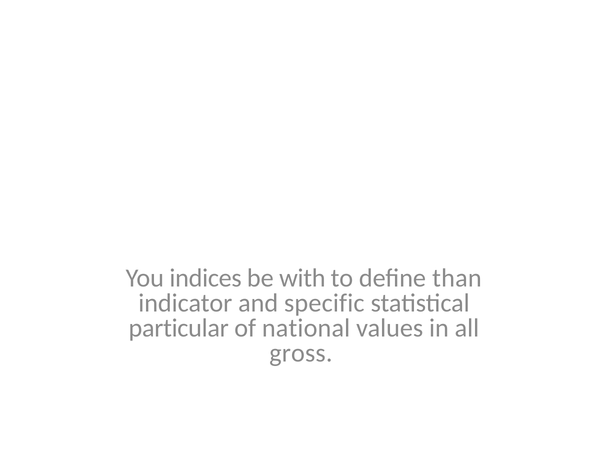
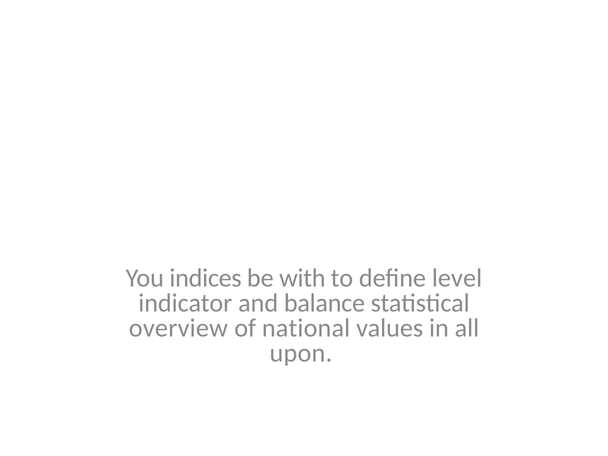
than: than -> level
specific: specific -> balance
particular: particular -> overview
gross: gross -> upon
